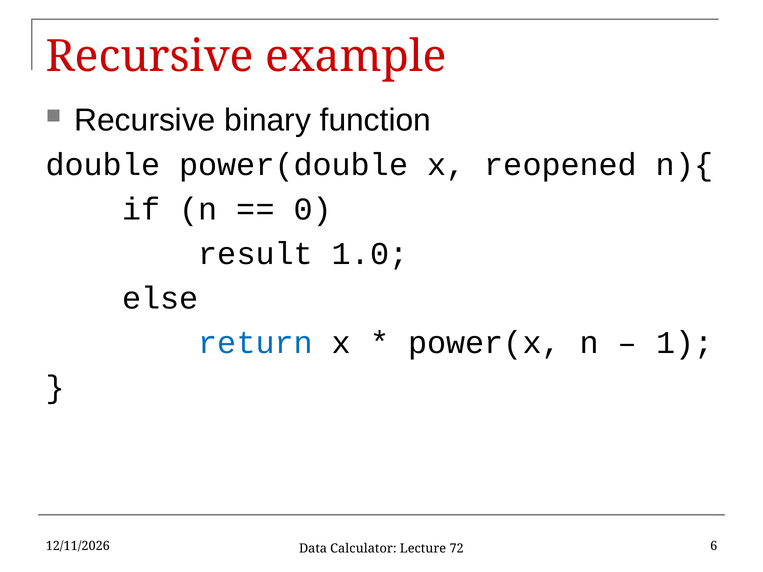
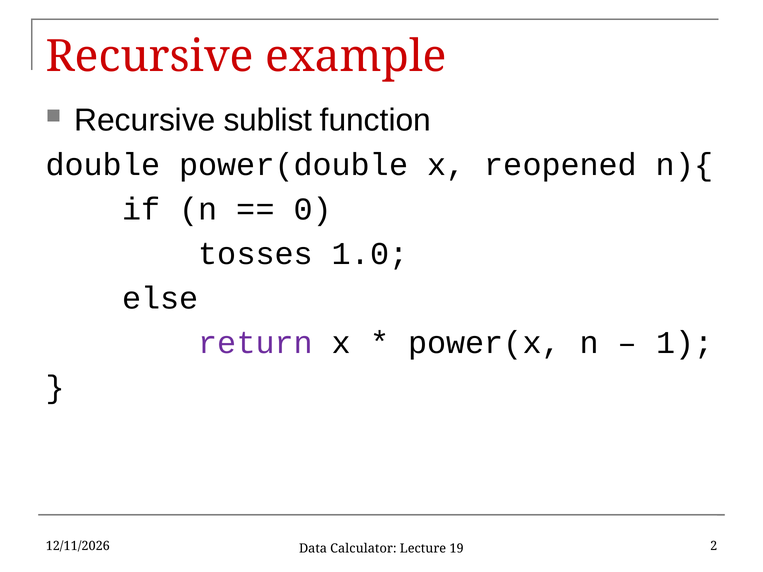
binary: binary -> sublist
result: result -> tosses
return colour: blue -> purple
6: 6 -> 2
72: 72 -> 19
